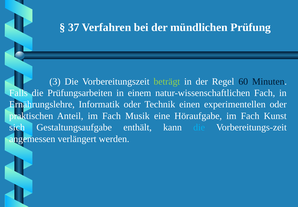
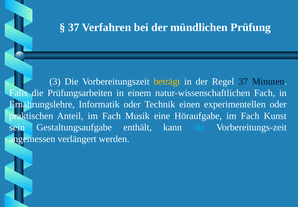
beträgt colour: light green -> yellow
Regel 60: 60 -> 37
sich: sich -> sein
